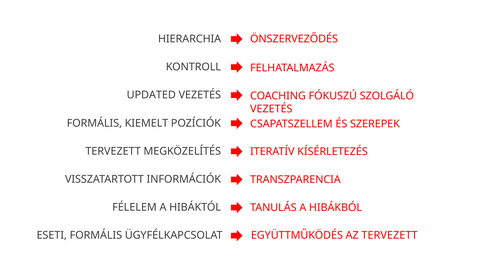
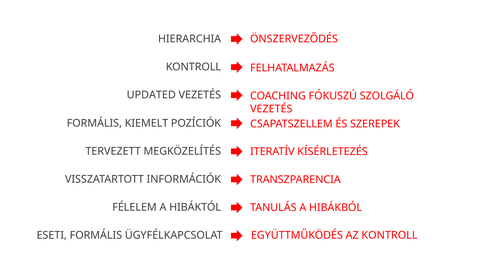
AZ TERVEZETT: TERVEZETT -> KONTROLL
